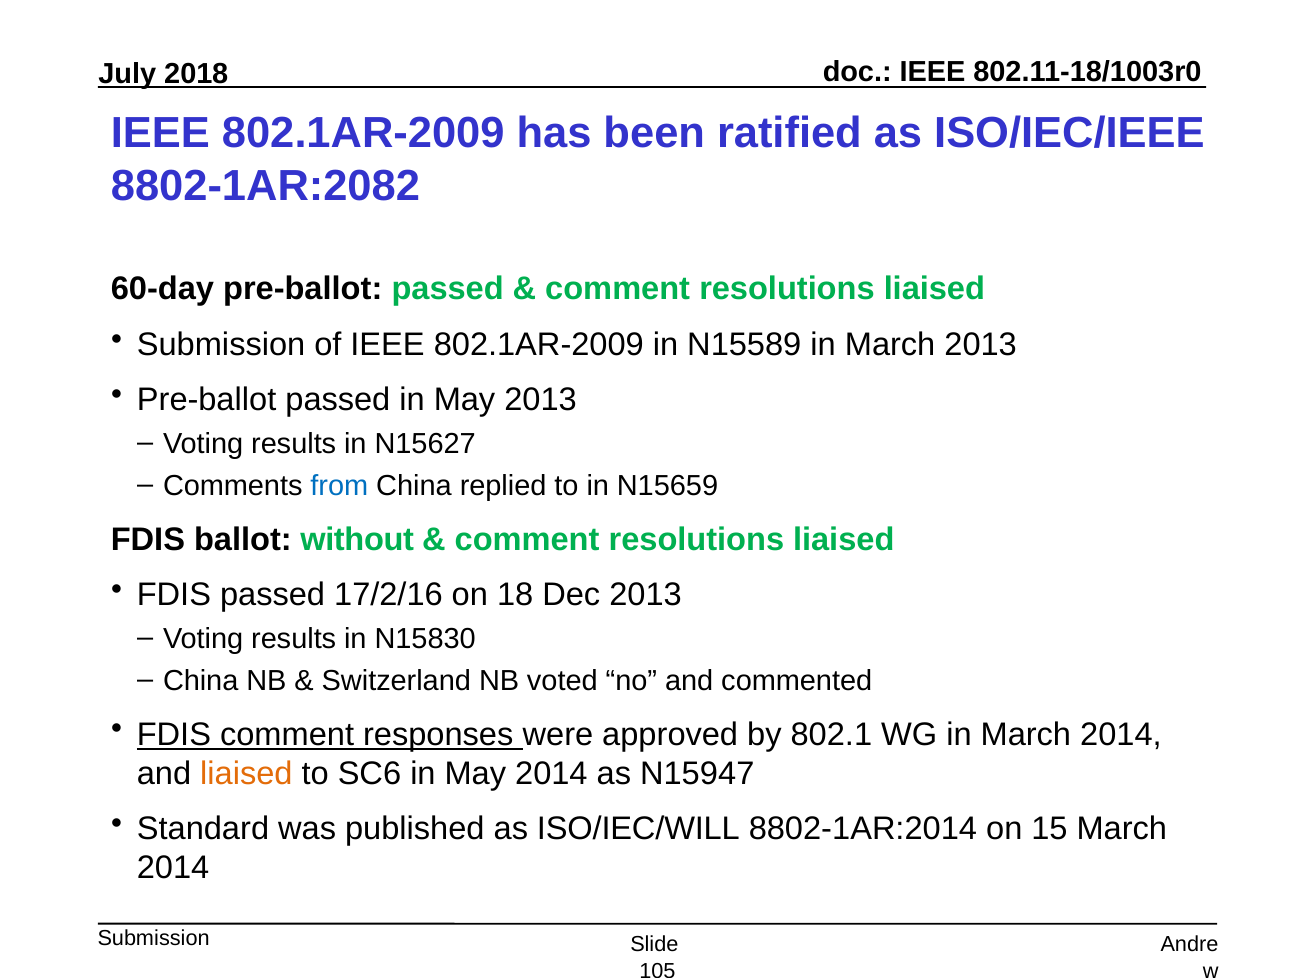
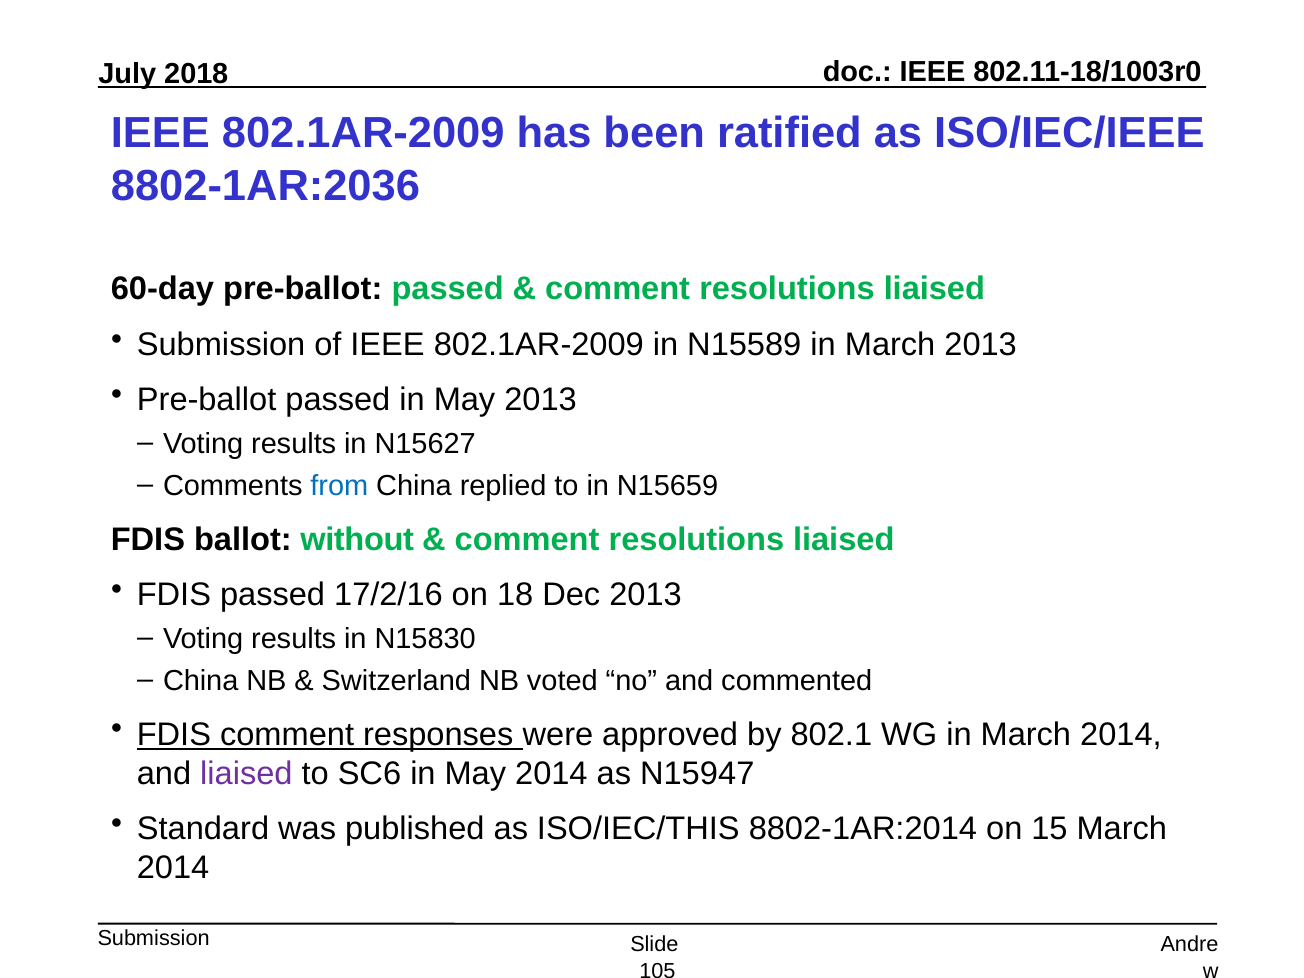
8802-1AR:2082: 8802-1AR:2082 -> 8802-1AR:2036
liaised at (246, 774) colour: orange -> purple
ISO/IEC/WILL: ISO/IEC/WILL -> ISO/IEC/THIS
